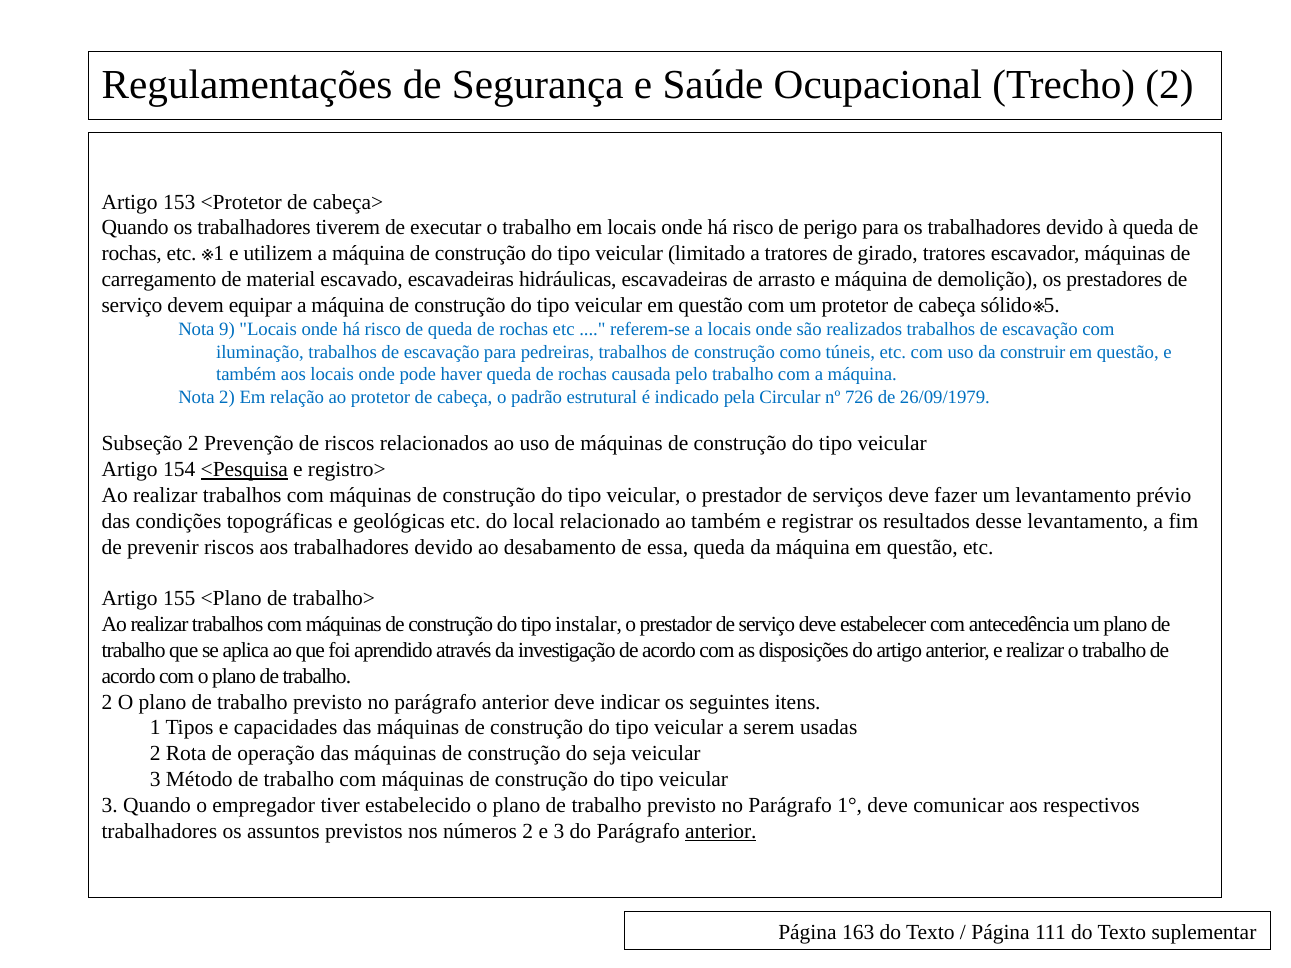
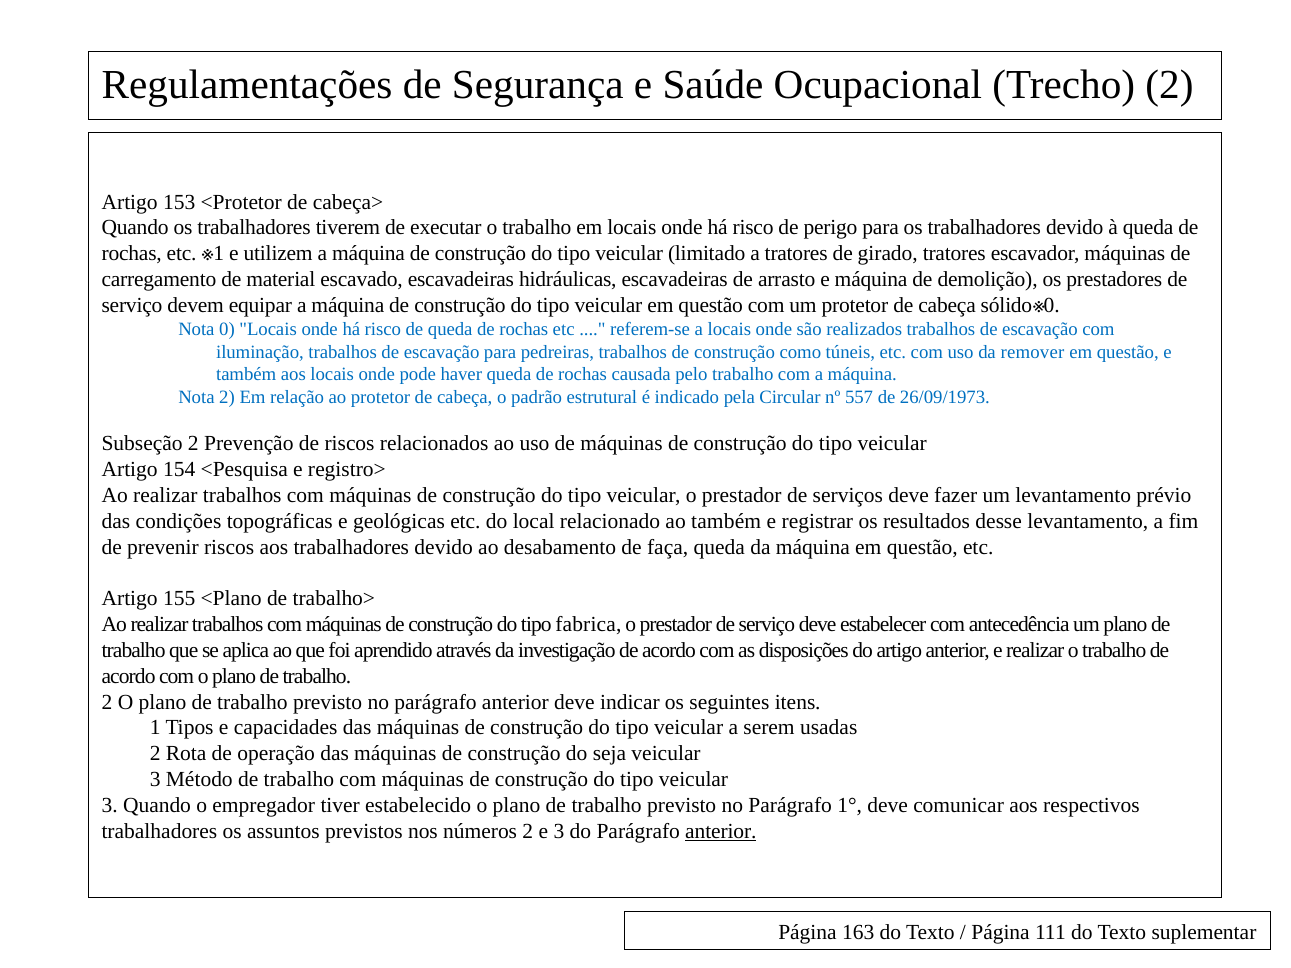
5 at (1052, 305): 5 -> 0
Nota 9: 9 -> 0
construir: construir -> remover
726: 726 -> 557
26/09/1979: 26/09/1979 -> 26/09/1973
<Pesquisa underline: present -> none
essa: essa -> faça
instalar: instalar -> fabrica
